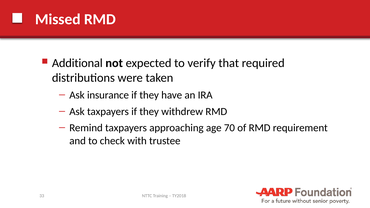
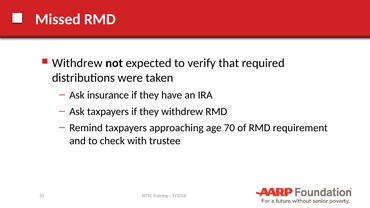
Additional at (77, 63): Additional -> Withdrew
